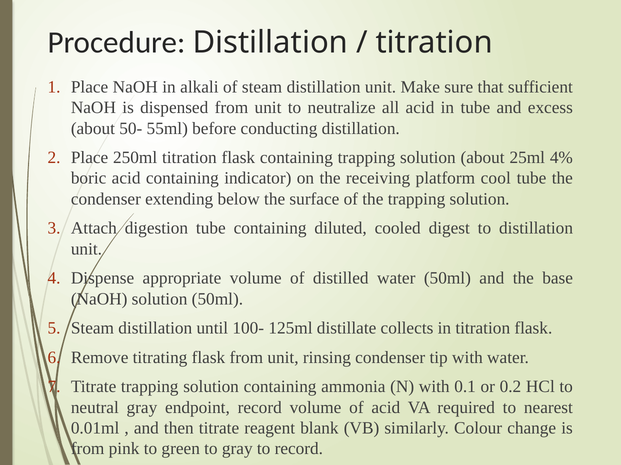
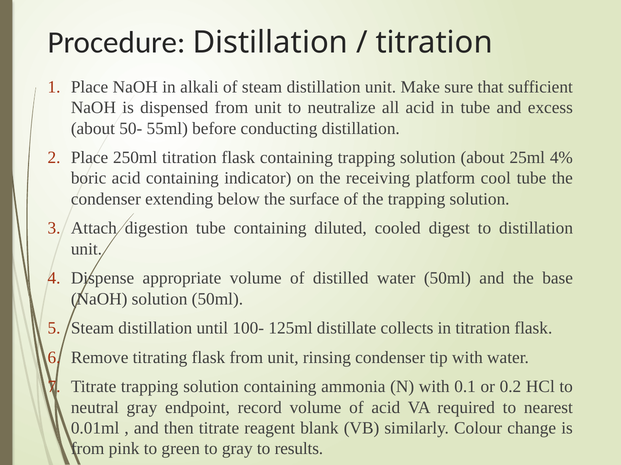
to record: record -> results
